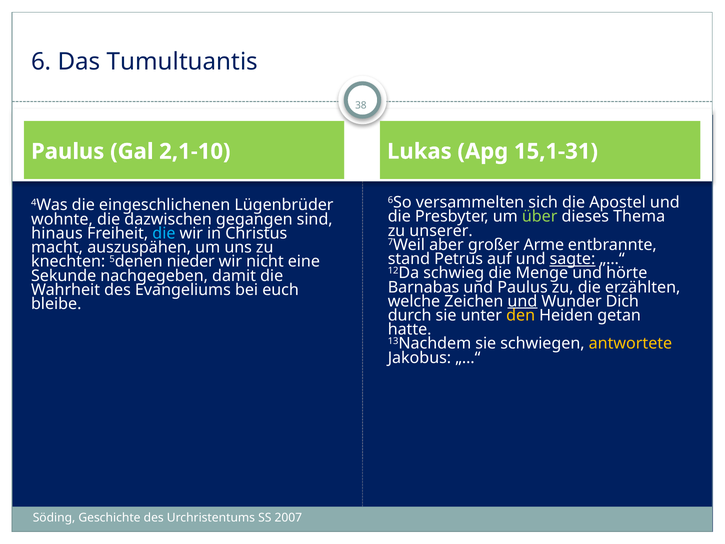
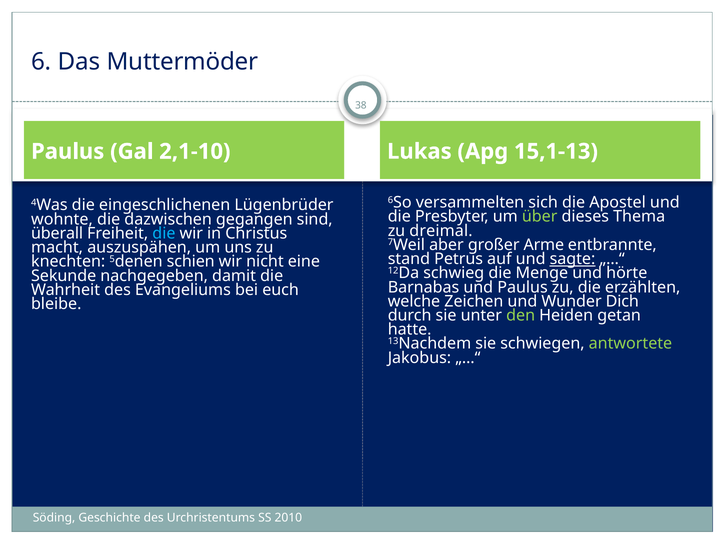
Tumultuantis: Tumultuantis -> Muttermöder
15,1-31: 15,1-31 -> 15,1-13
unserer: unserer -> dreimal
hinaus: hinaus -> überall
nieder: nieder -> schien
und at (522, 301) underline: present -> none
den colour: yellow -> light green
antwortete colour: yellow -> light green
2007: 2007 -> 2010
